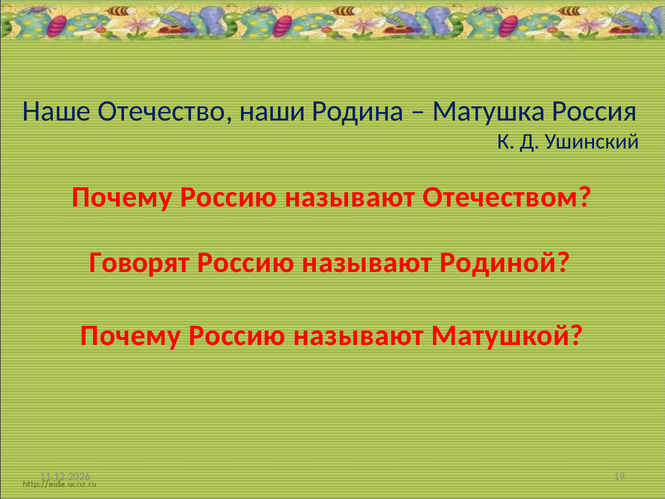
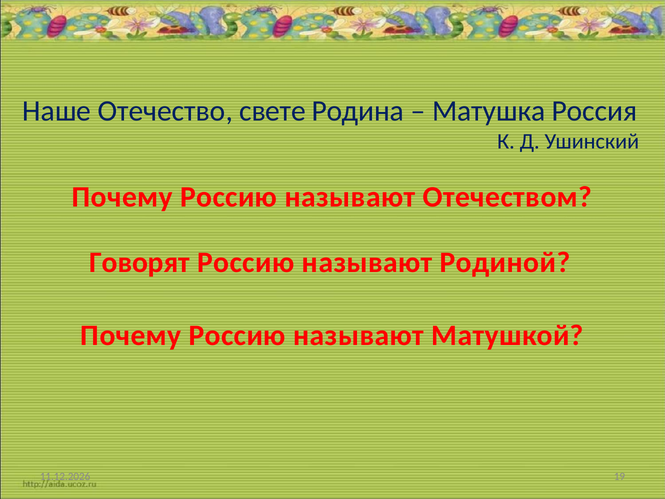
наши: наши -> свете
